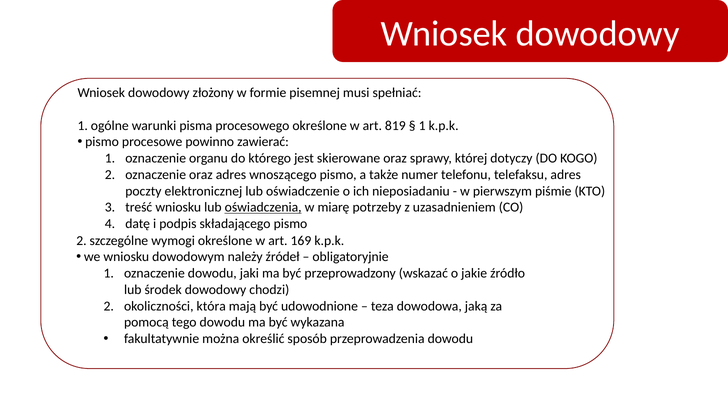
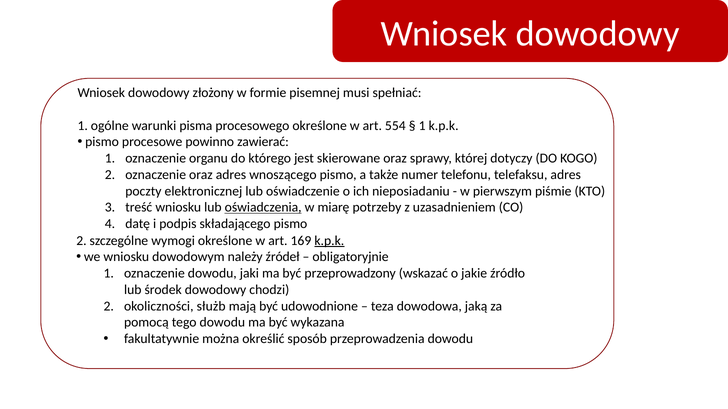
819: 819 -> 554
k.p.k at (329, 241) underline: none -> present
która: która -> służb
